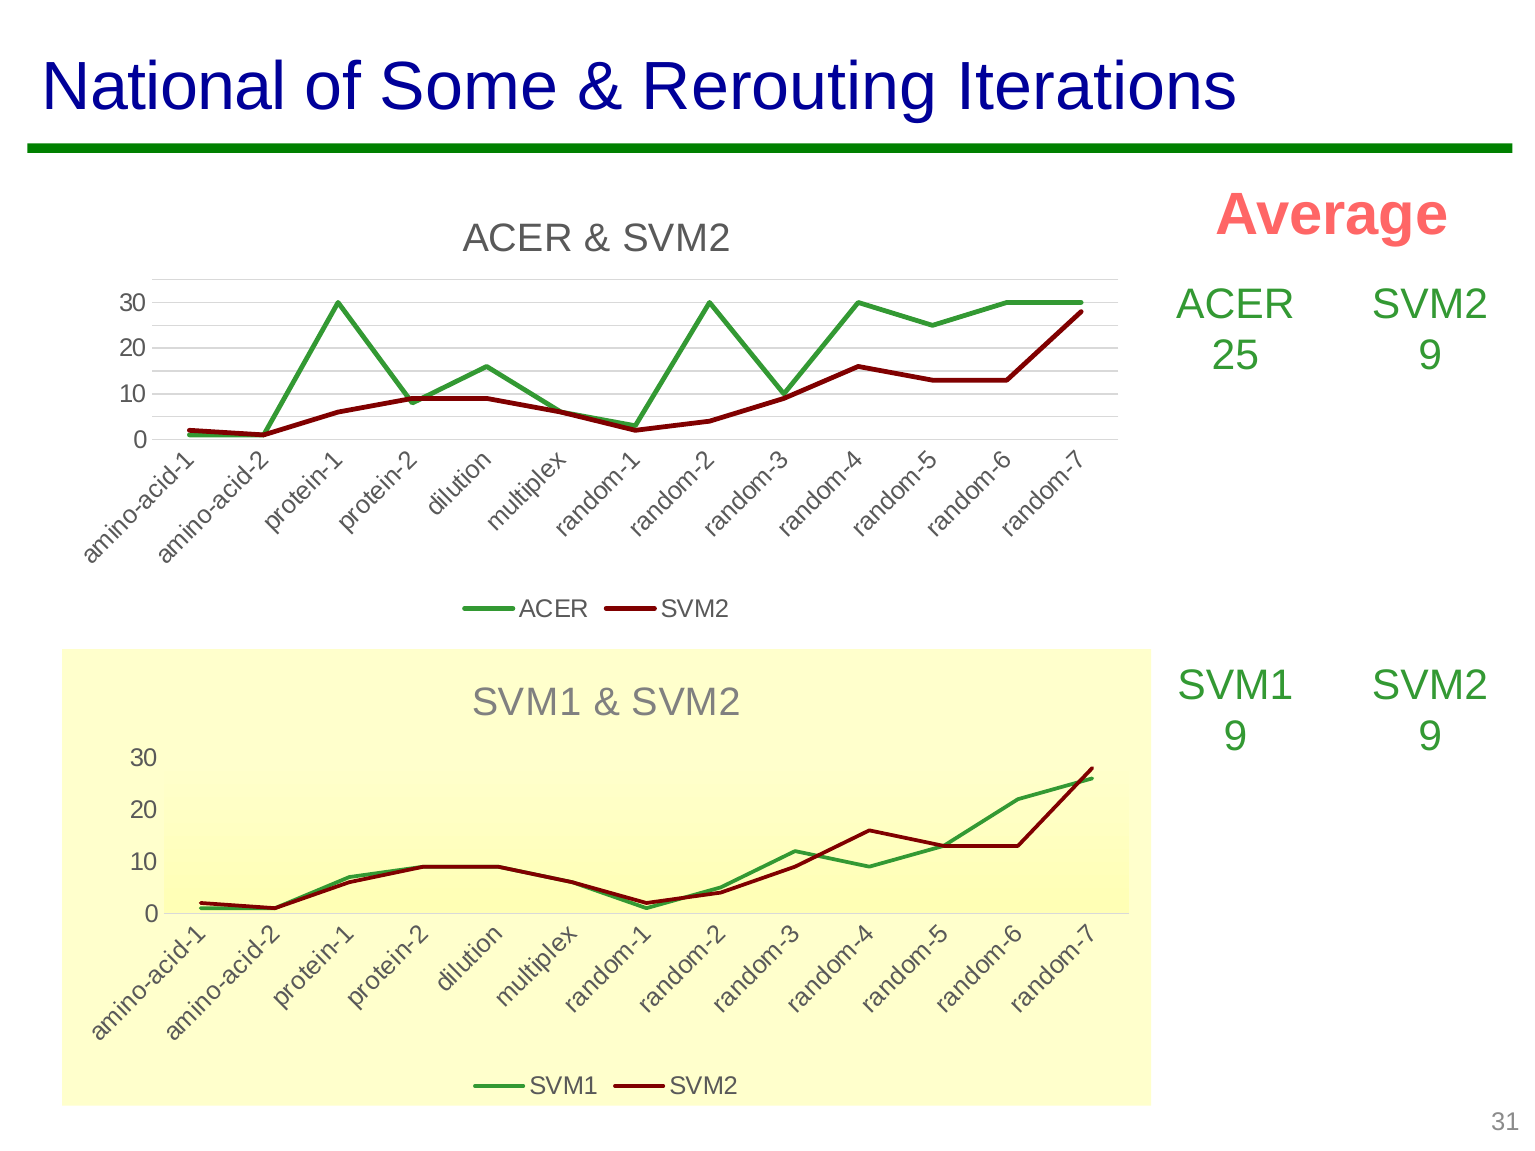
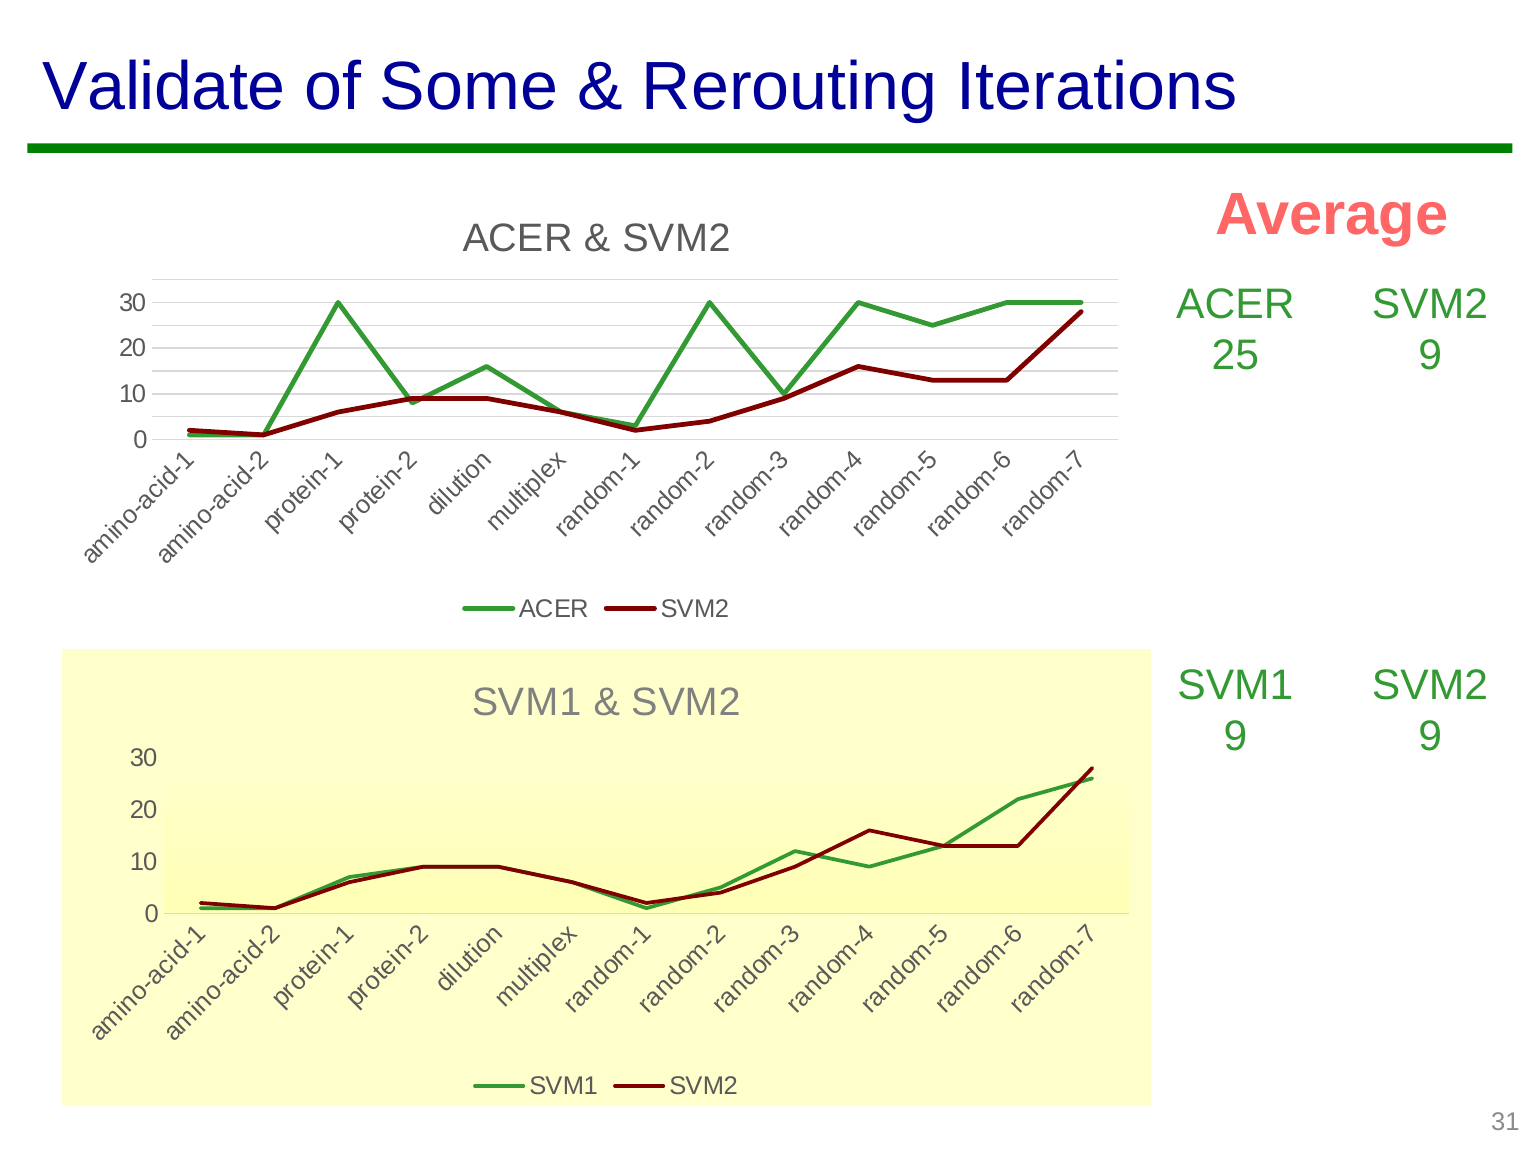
National: National -> Validate
